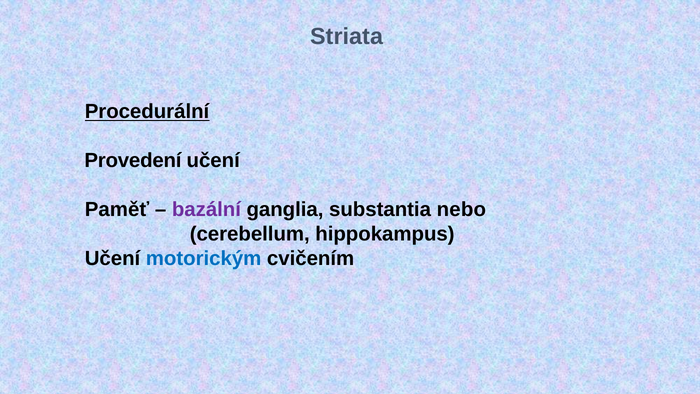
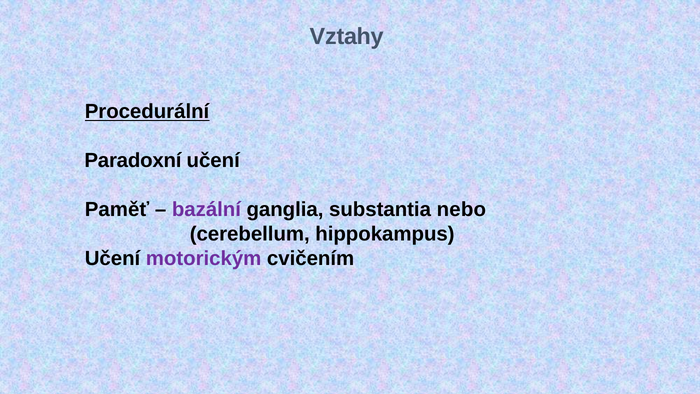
Striata: Striata -> Vztahy
Provedení: Provedení -> Paradoxní
motorickým colour: blue -> purple
